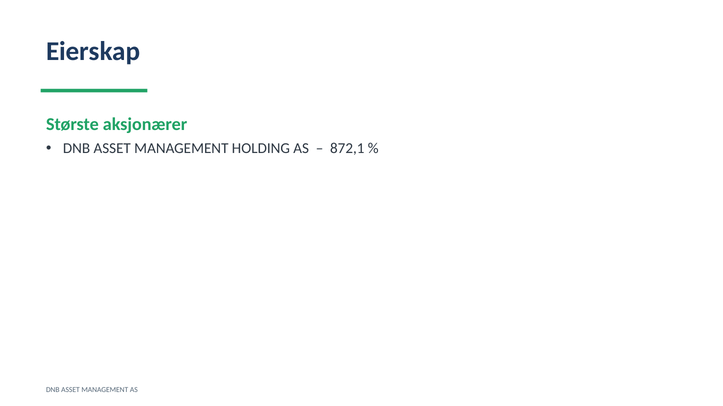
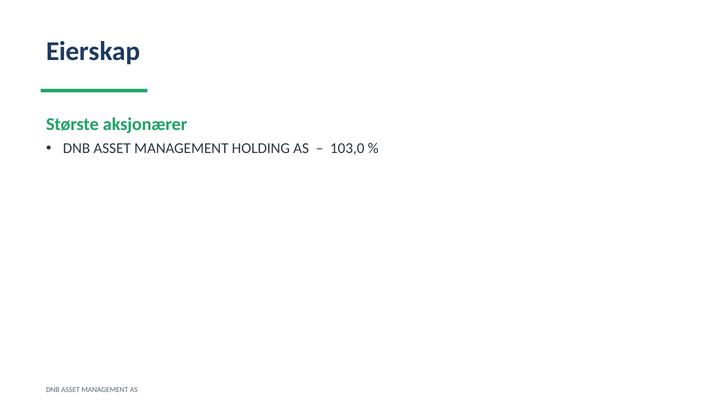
872,1: 872,1 -> 103,0
